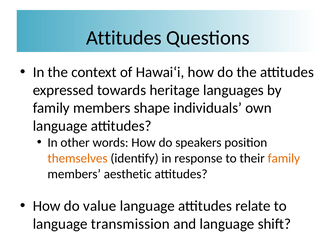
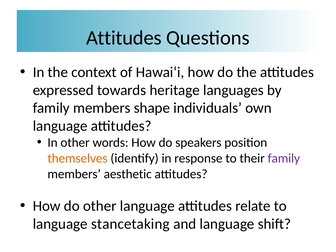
family at (284, 158) colour: orange -> purple
do value: value -> other
transmission: transmission -> stancetaking
